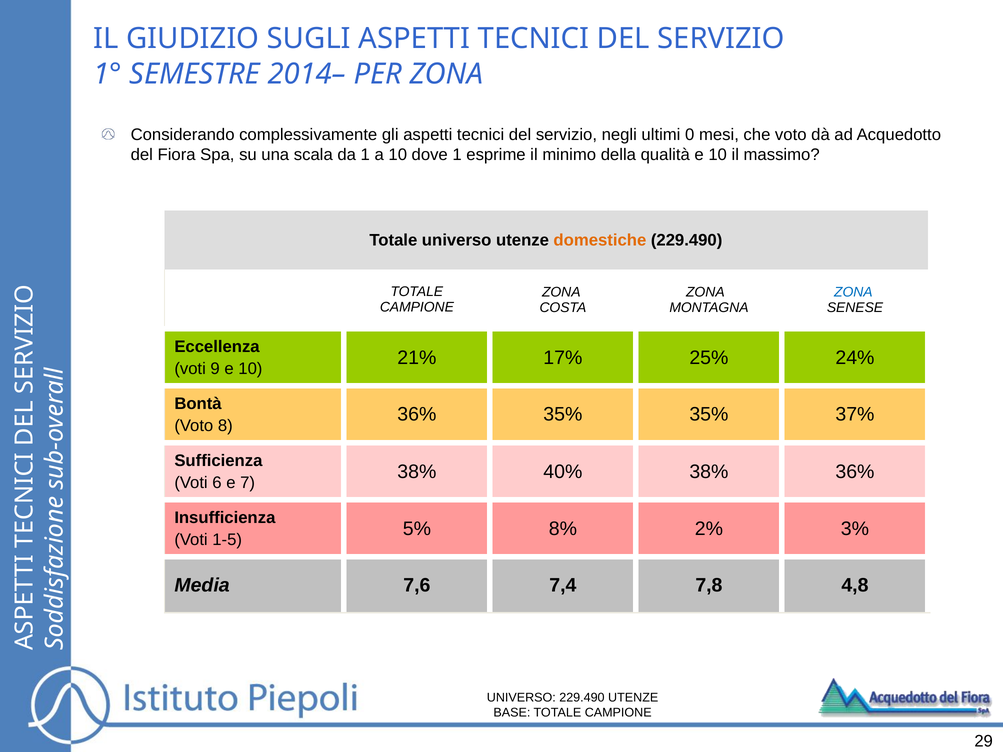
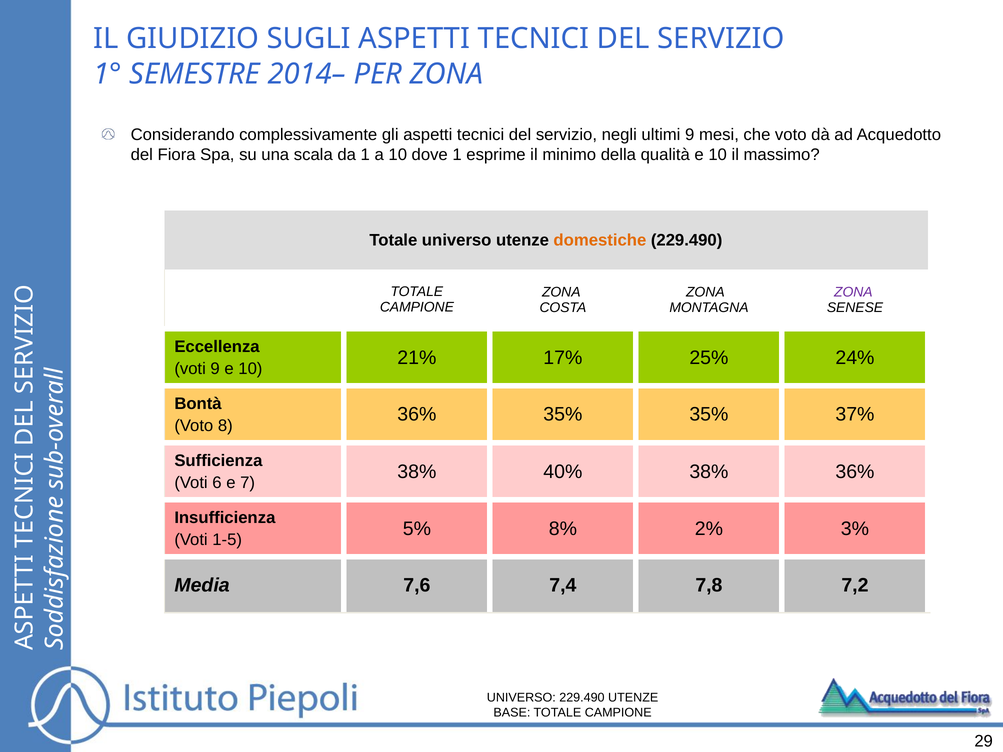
ultimi 0: 0 -> 9
ZONA at (853, 292) colour: blue -> purple
4,8: 4,8 -> 7,2
